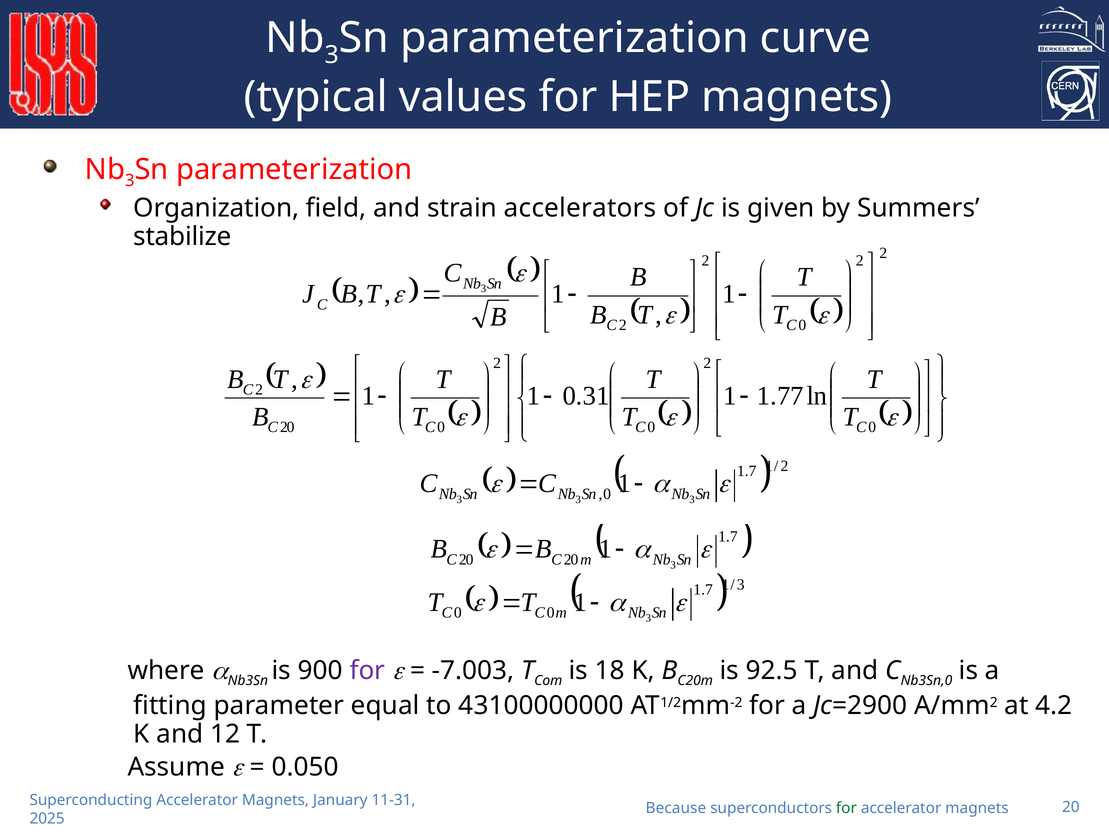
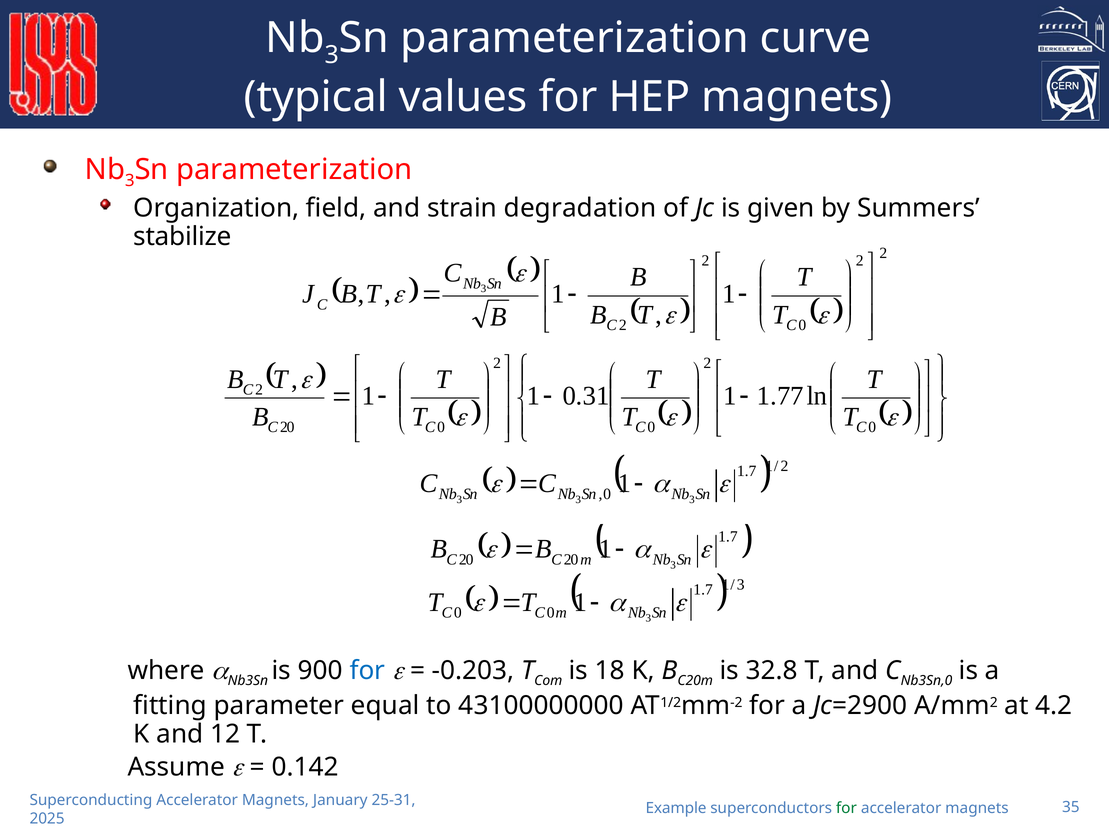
accelerators: accelerators -> degradation
for at (367, 670) colour: purple -> blue
-7.003: -7.003 -> -0.203
92.5: 92.5 -> 32.8
0.050: 0.050 -> 0.142
11-31: 11-31 -> 25-31
Because: Because -> Example
magnets 20: 20 -> 35
